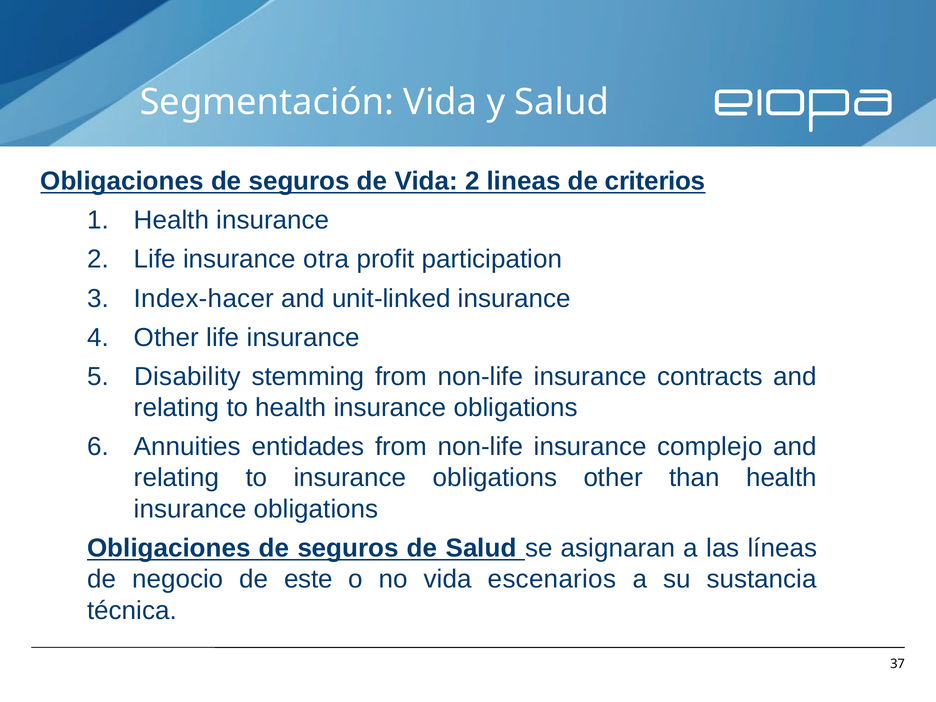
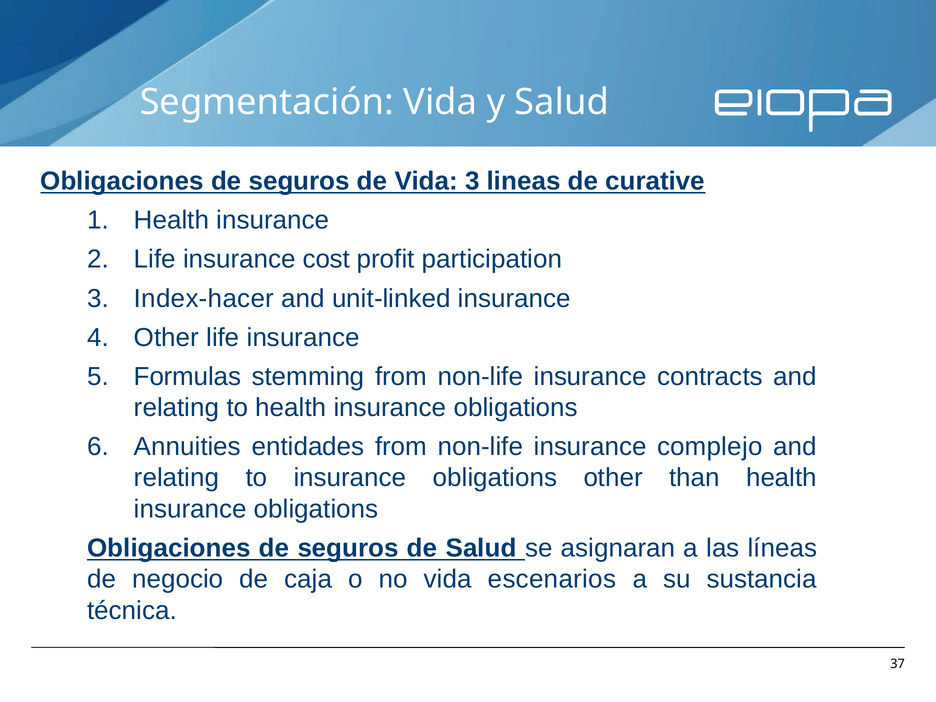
Vida 2: 2 -> 3
criterios: criterios -> curative
otra: otra -> cost
Disability: Disability -> Formulas
este: este -> caja
